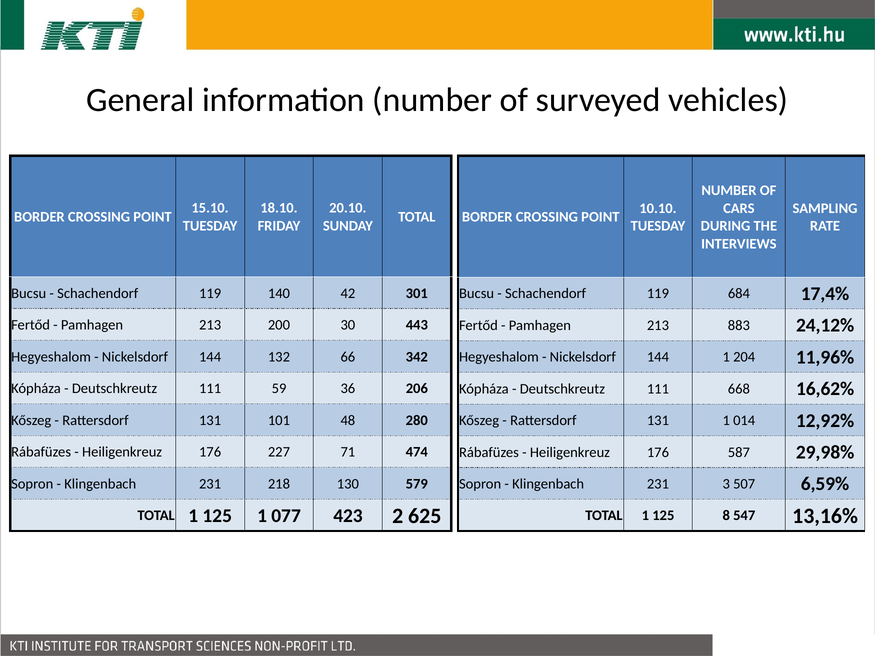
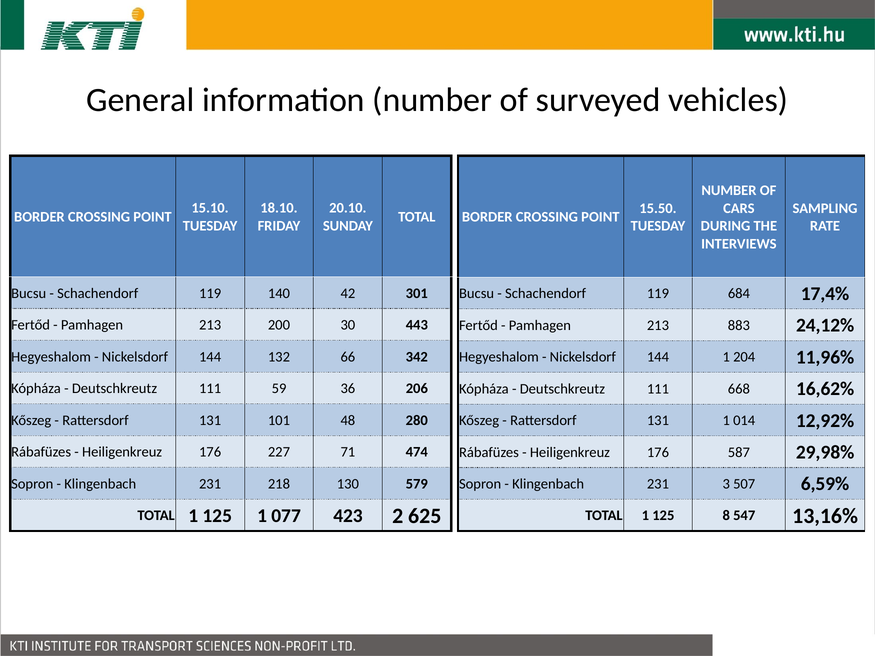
10.10: 10.10 -> 15.50
